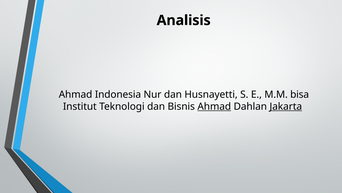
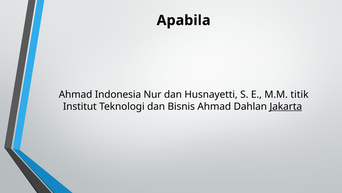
Analisis: Analisis -> Apabila
bisa: bisa -> titik
Ahmad at (214, 106) underline: present -> none
